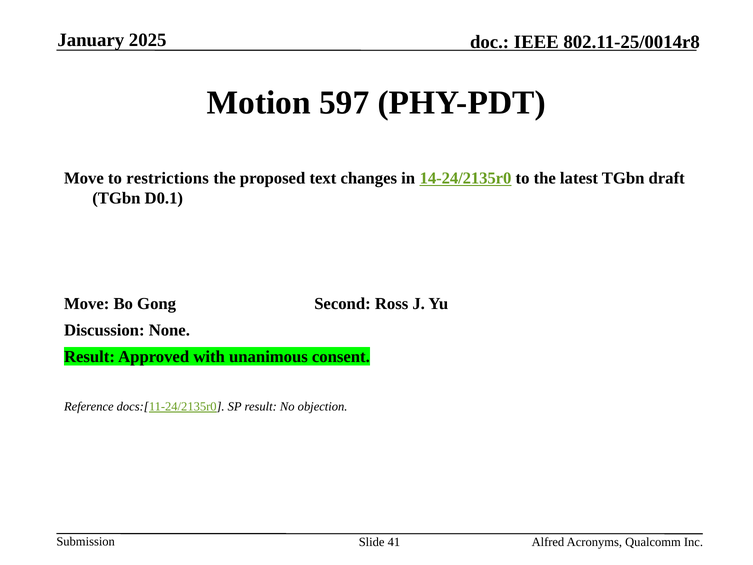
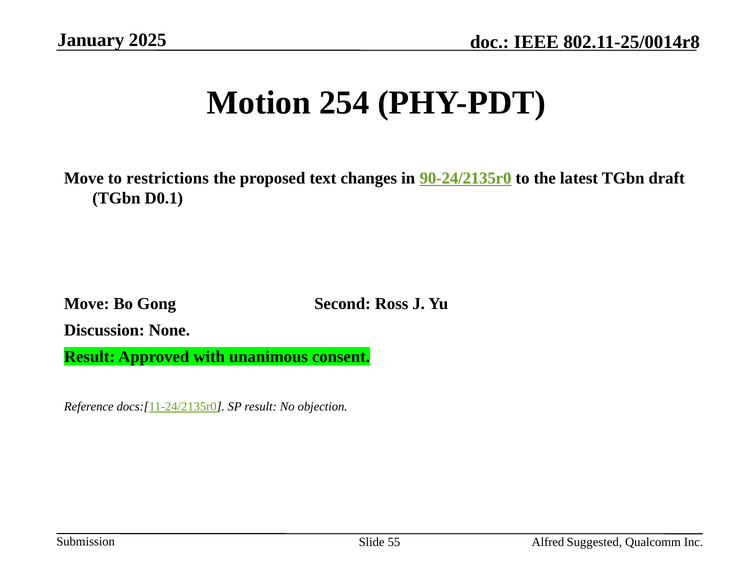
597: 597 -> 254
14-24/2135r0: 14-24/2135r0 -> 90-24/2135r0
41: 41 -> 55
Acronyms: Acronyms -> Suggested
